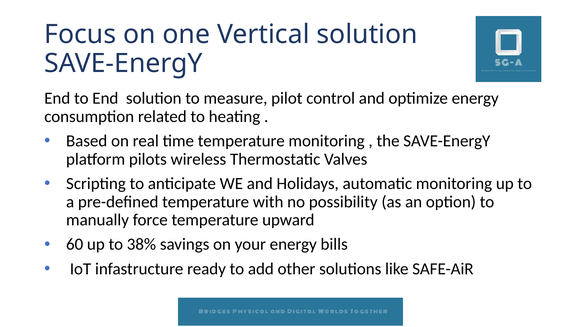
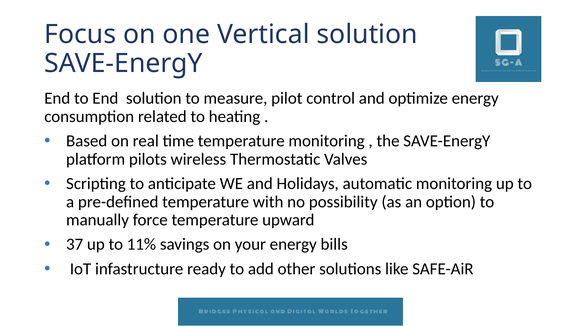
60: 60 -> 37
38%: 38% -> 11%
